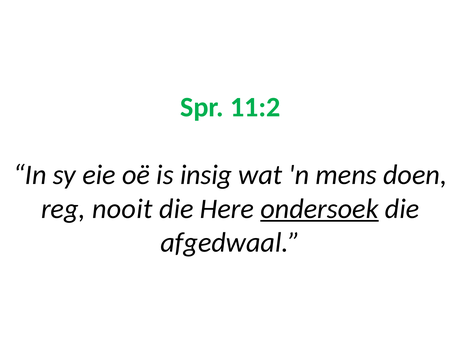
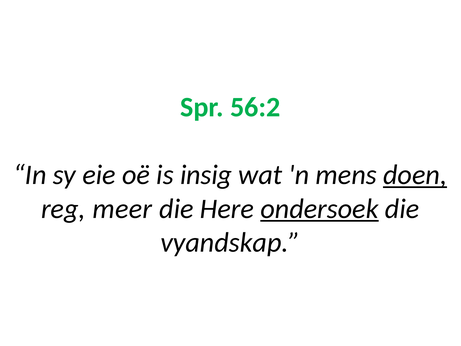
11:2: 11:2 -> 56:2
doen underline: none -> present
nooit: nooit -> meer
afgedwaal: afgedwaal -> vyandskap
